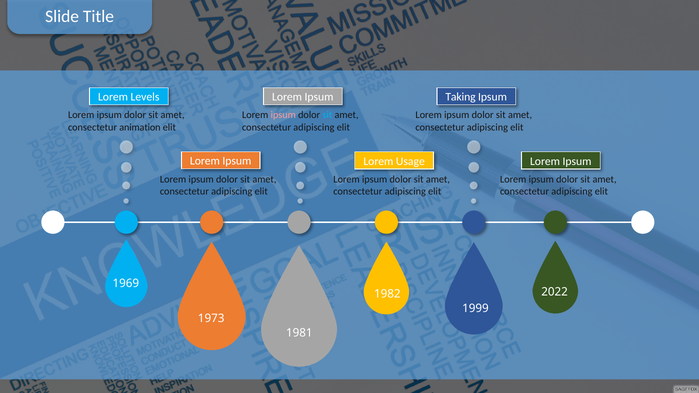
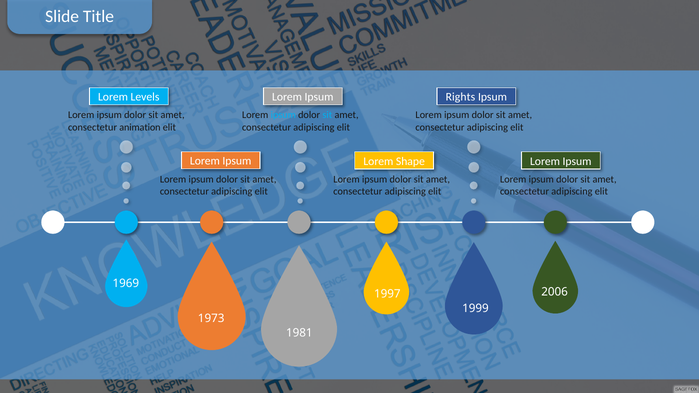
Taking: Taking -> Rights
ipsum at (283, 115) colour: pink -> light blue
Usage: Usage -> Shape
2022: 2022 -> 2006
1982: 1982 -> 1997
